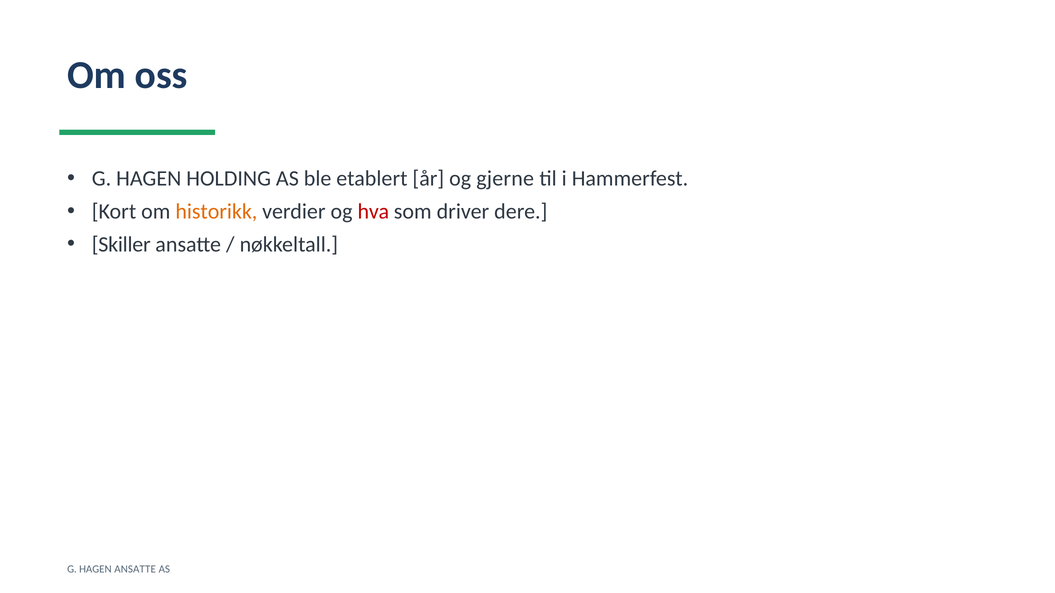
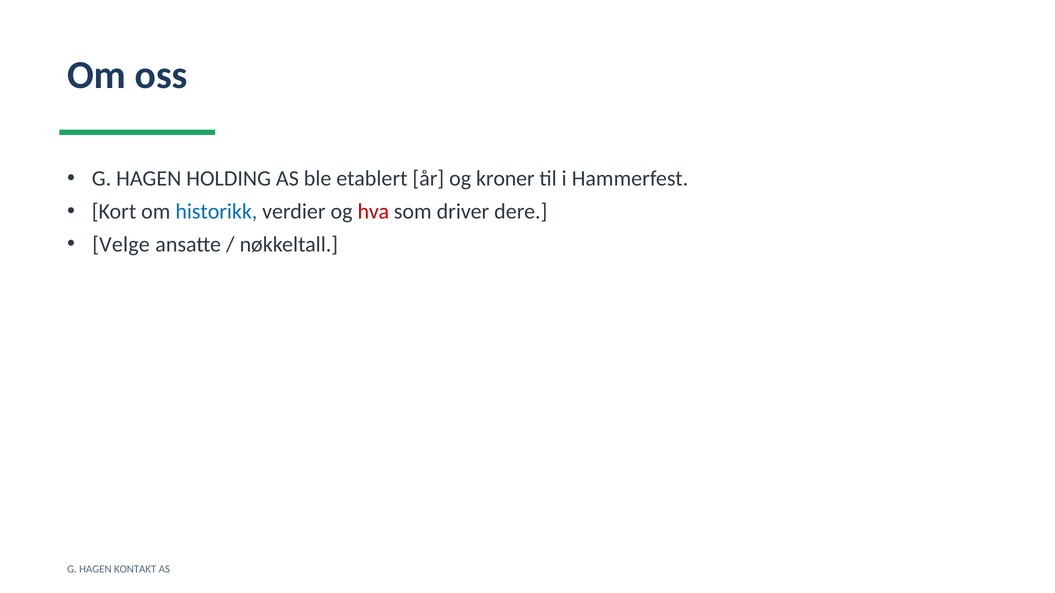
gjerne: gjerne -> kroner
historikk colour: orange -> blue
Skiller: Skiller -> Velge
HAGEN ANSATTE: ANSATTE -> KONTAKT
